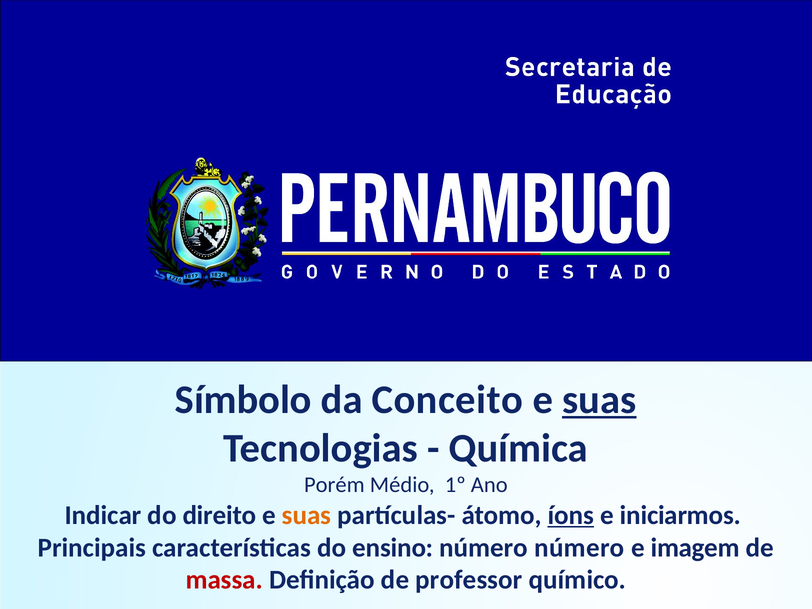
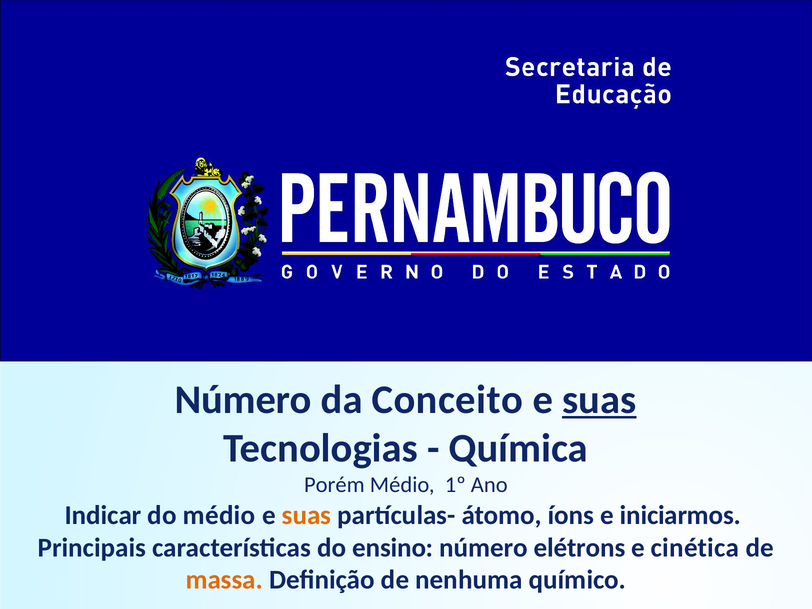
Símbolo at (243, 400): Símbolo -> Número
do direito: direito -> médio
íons underline: present -> none
número número: número -> elétrons
imagem: imagem -> cinética
massa colour: red -> orange
professor: professor -> nenhuma
